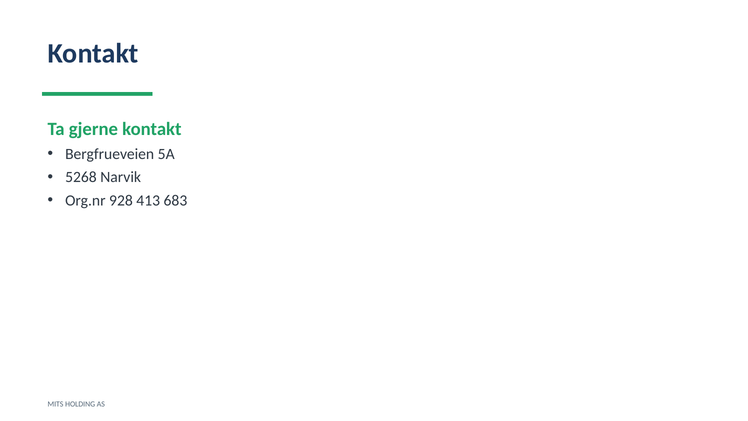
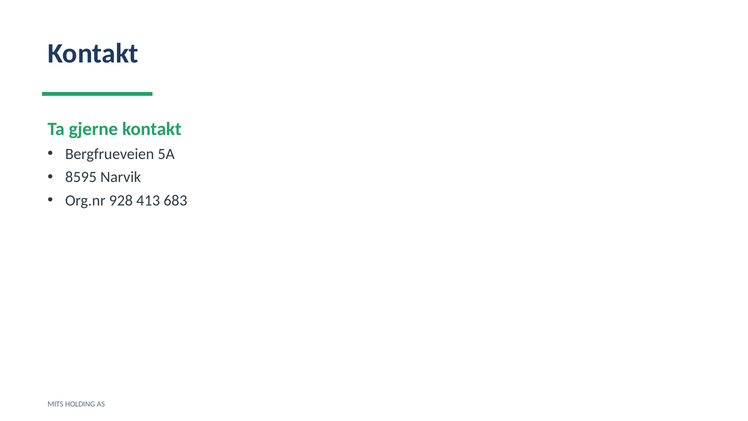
5268: 5268 -> 8595
